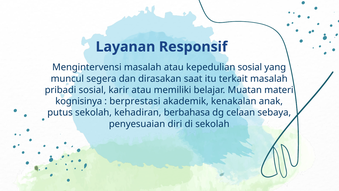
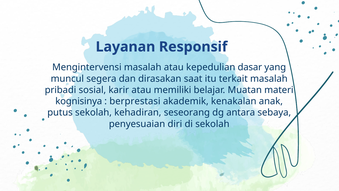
kepedulian sosial: sosial -> dasar
berbahasa: berbahasa -> seseorang
celaan: celaan -> antara
